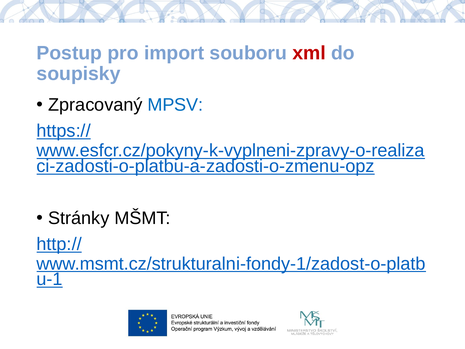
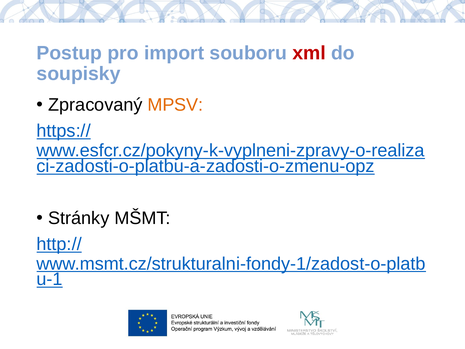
MPSV colour: blue -> orange
